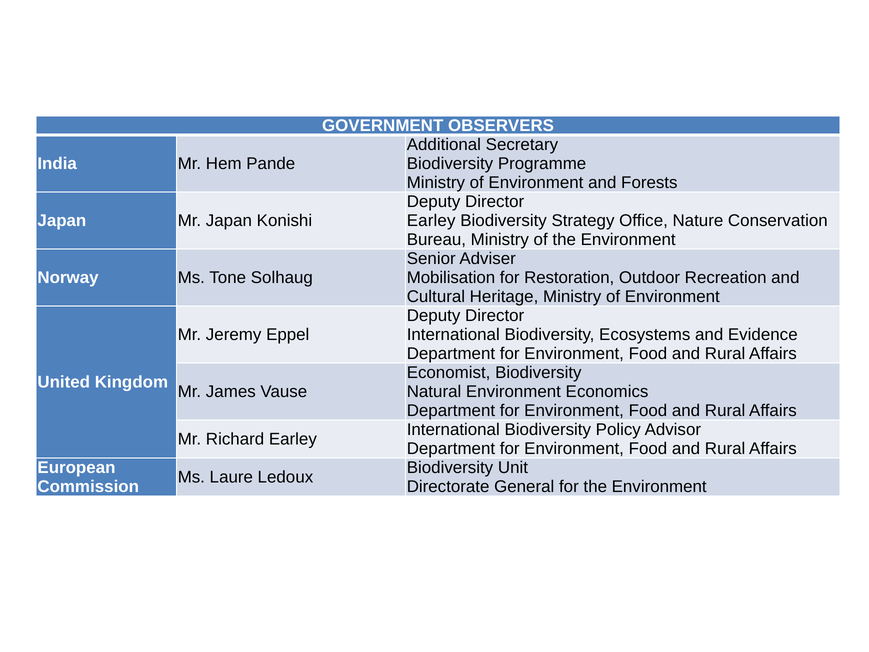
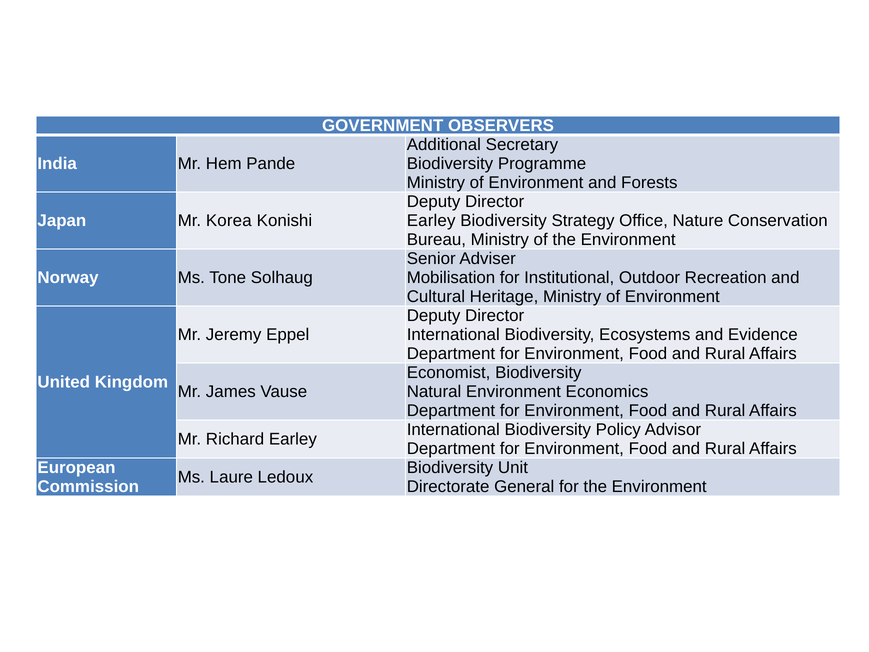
Mr Japan: Japan -> Korea
Restoration: Restoration -> Institutional
